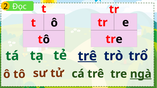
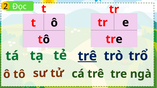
ngà underline: present -> none
